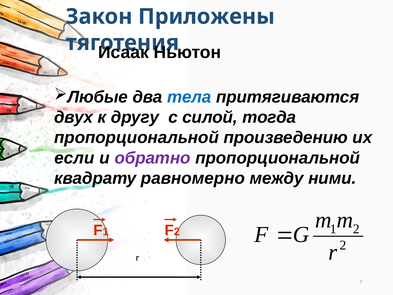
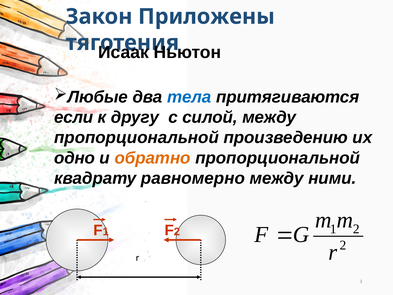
двух: двух -> если
силой тогда: тогда -> между
если: если -> одно
обратно colour: purple -> orange
